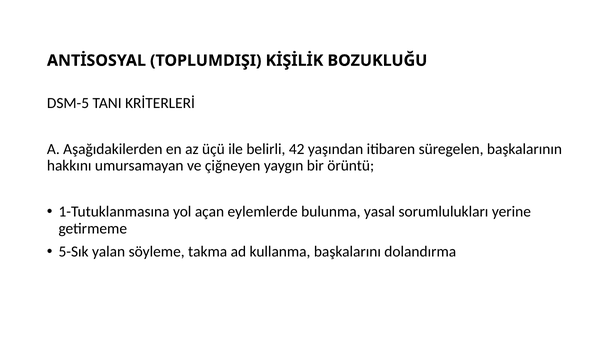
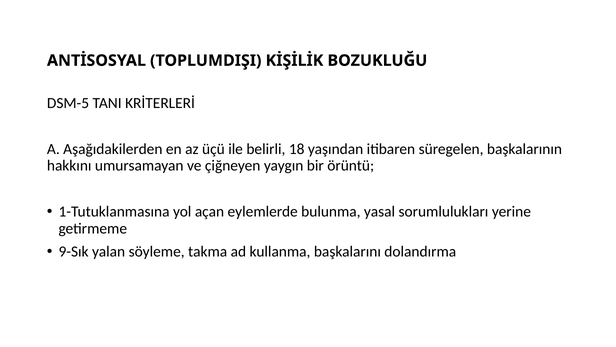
42: 42 -> 18
5-Sık: 5-Sık -> 9-Sık
